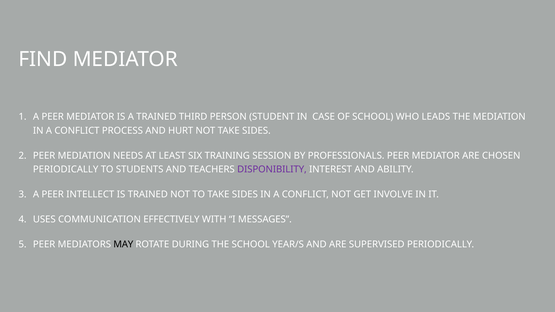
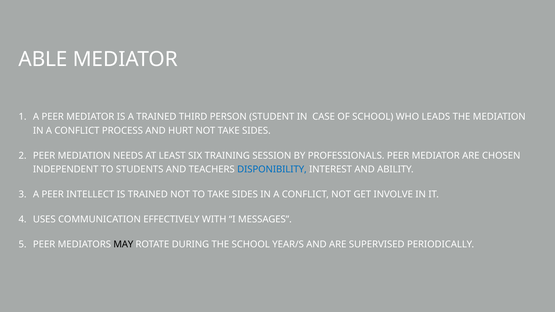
FIND: FIND -> ABLE
PERIODICALLY at (66, 169): PERIODICALLY -> INDEPENDENT
DISPONIBILITY colour: purple -> blue
